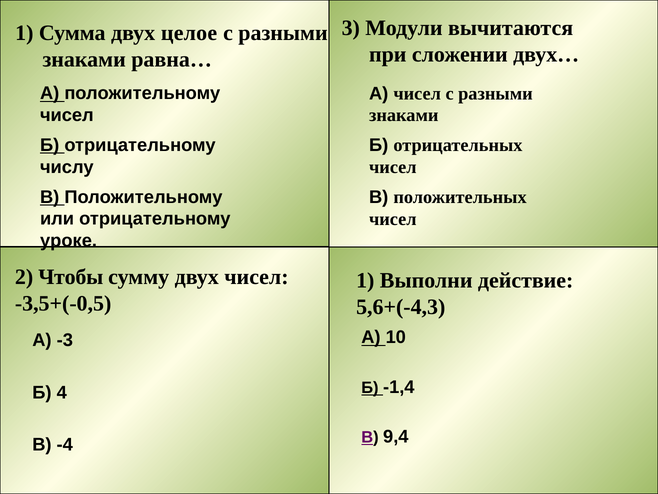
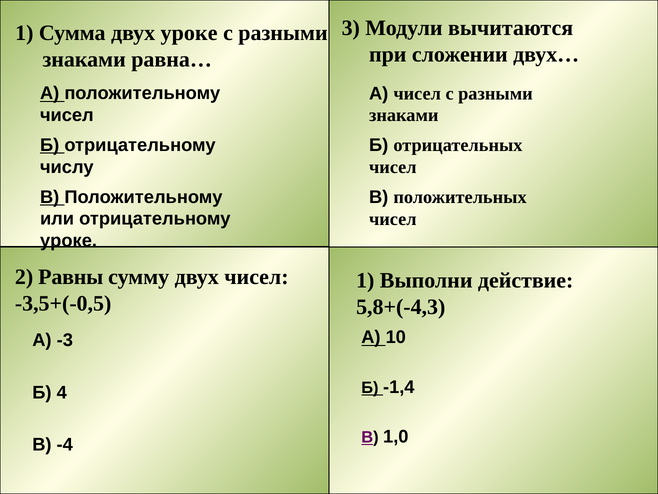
двух целое: целое -> уроке
Чтобы: Чтобы -> Равны
5,6+(-4,3: 5,6+(-4,3 -> 5,8+(-4,3
9,4: 9,4 -> 1,0
